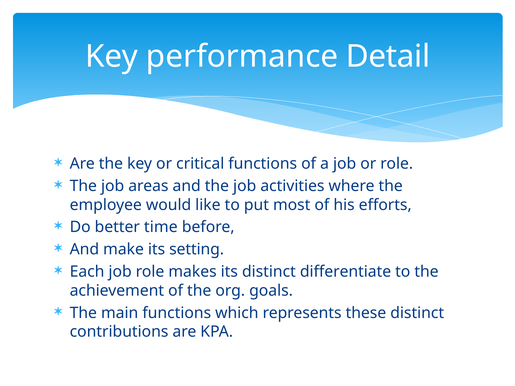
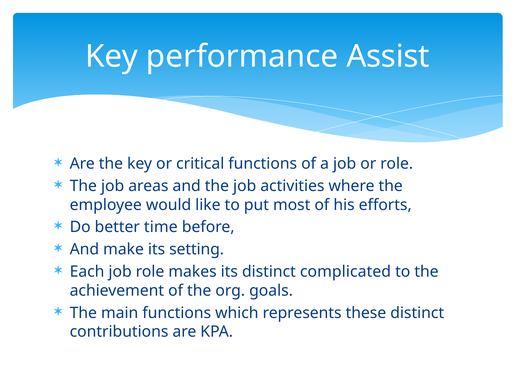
Detail: Detail -> Assist
differentiate: differentiate -> complicated
